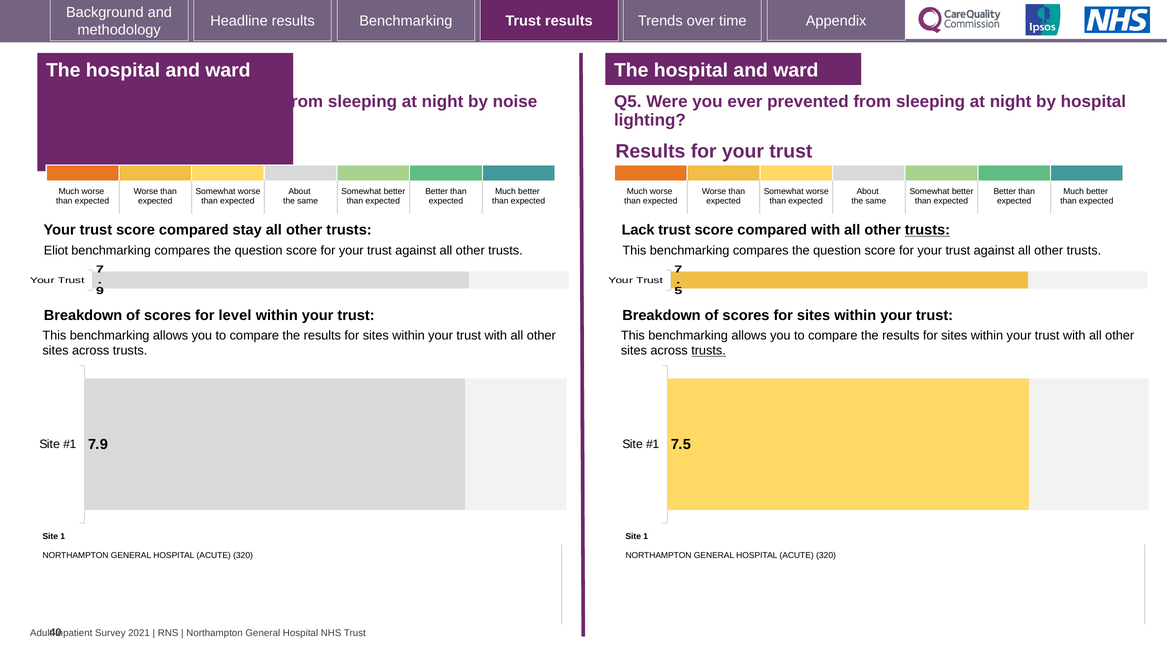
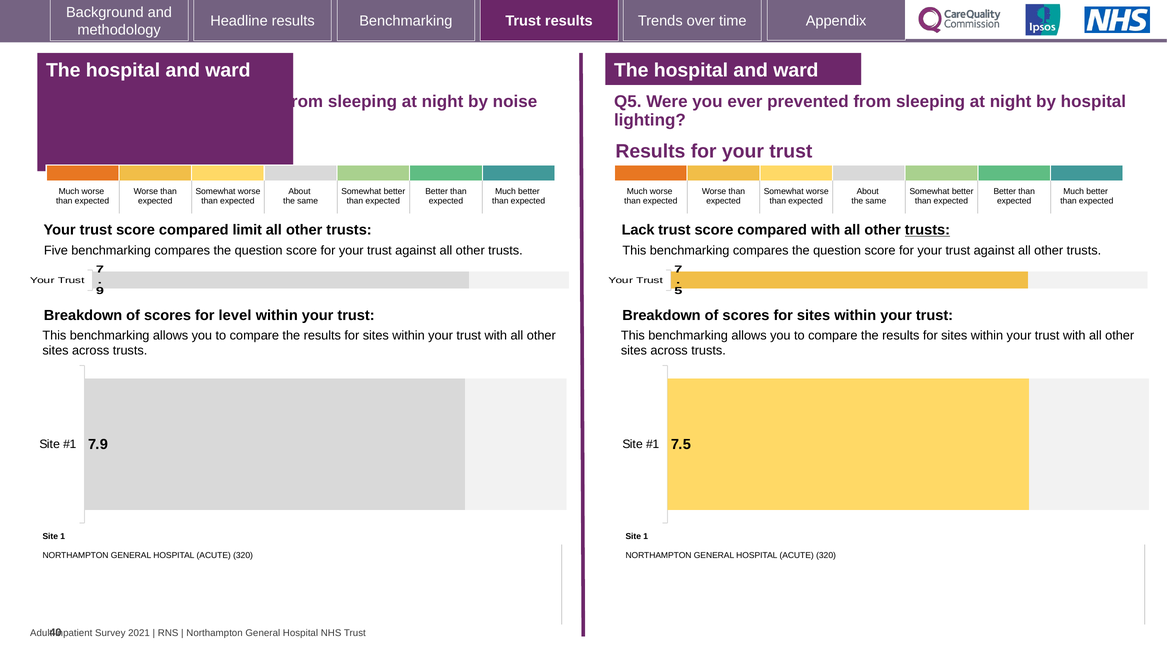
stay: stay -> limit
Eliot: Eliot -> Five
trusts at (709, 351) underline: present -> none
